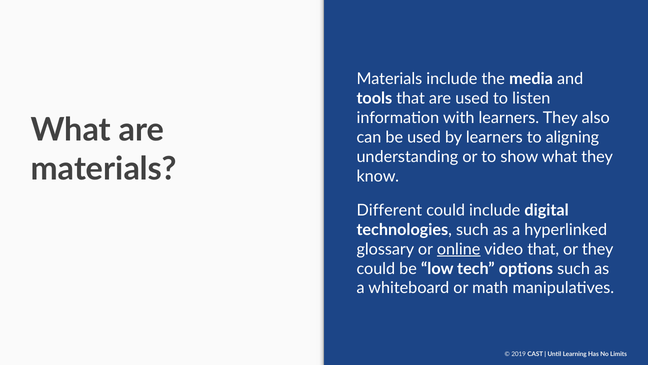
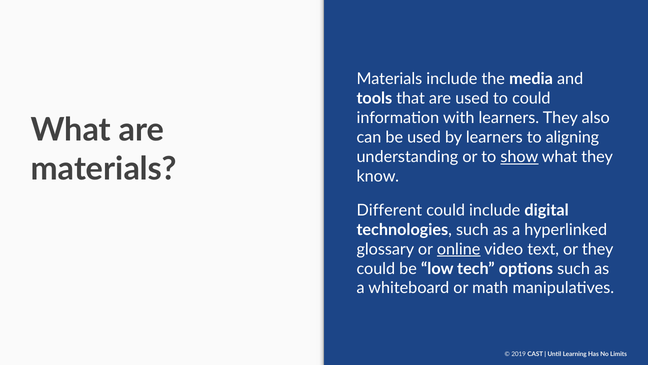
to listen: listen -> could
show underline: none -> present
video that: that -> text
